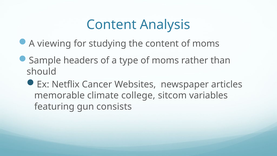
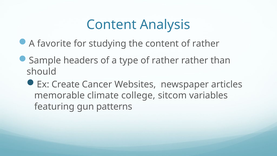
viewing: viewing -> favorite
content of moms: moms -> rather
type of moms: moms -> rather
Netflix: Netflix -> Create
consists: consists -> patterns
